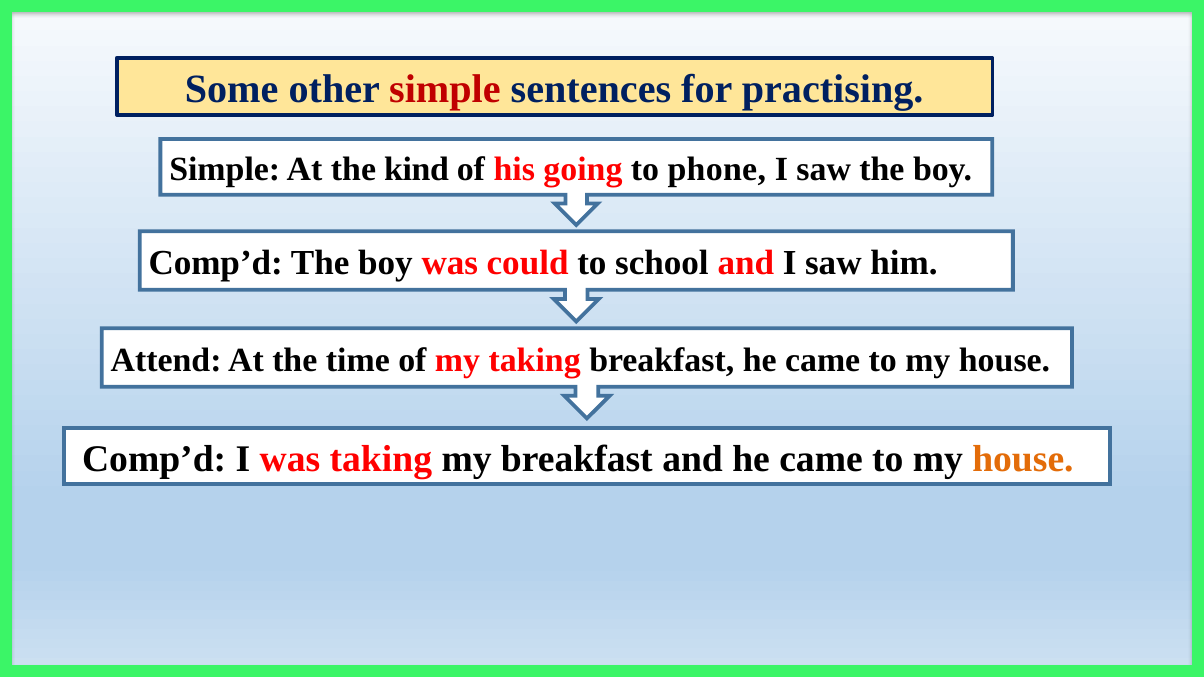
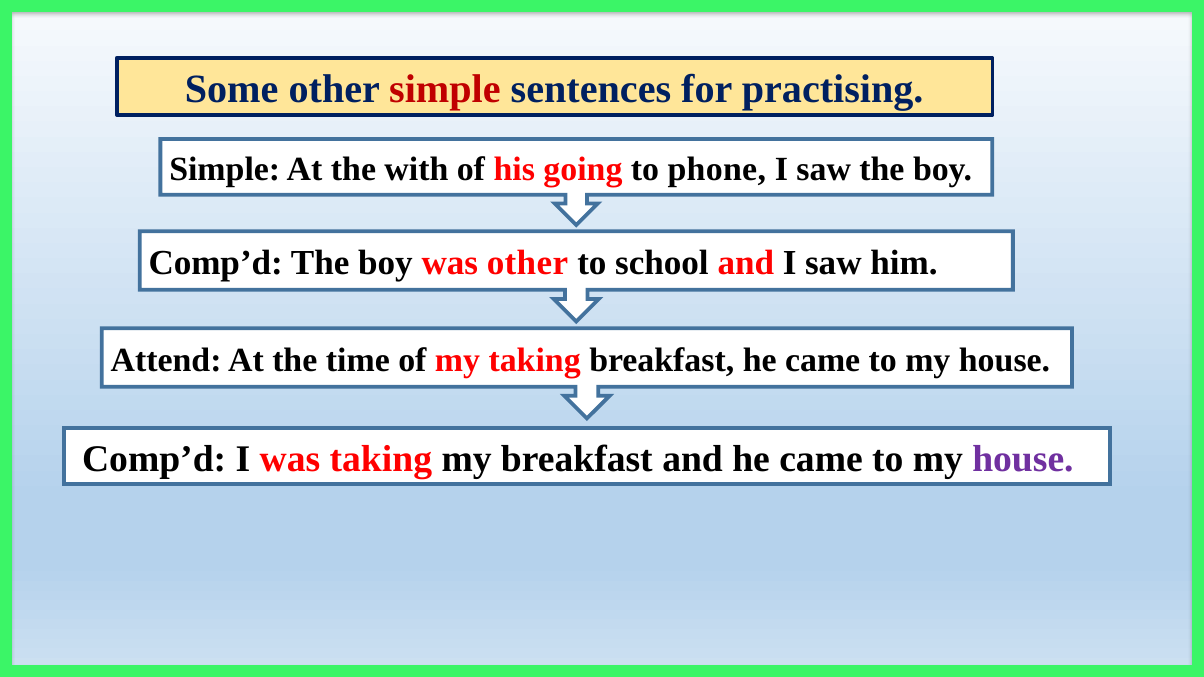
kind: kind -> with
was could: could -> other
house at (1023, 459) colour: orange -> purple
